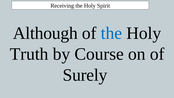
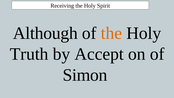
the at (111, 33) colour: blue -> orange
Course: Course -> Accept
Surely: Surely -> Simon
